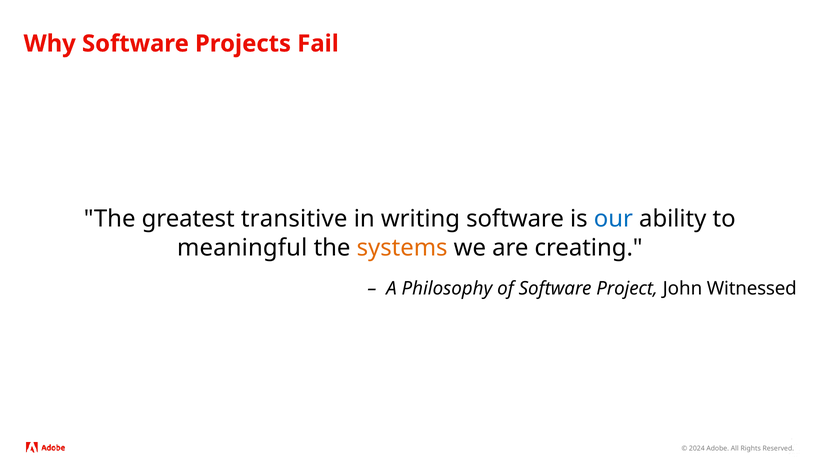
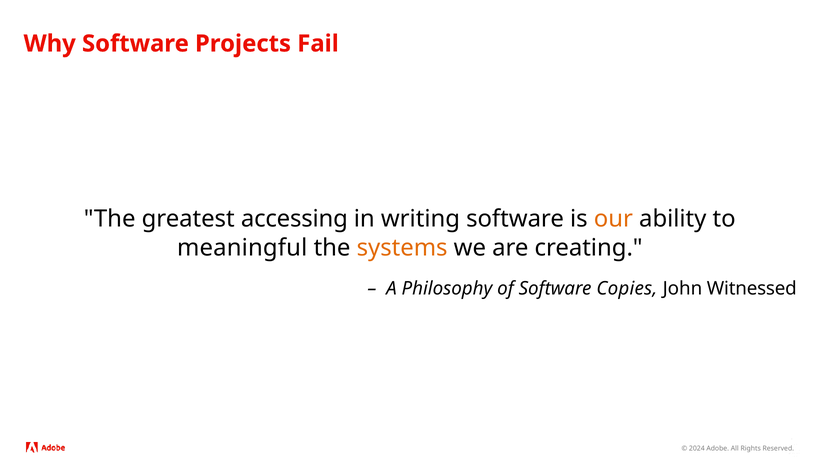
transitive: transitive -> accessing
our colour: blue -> orange
Project: Project -> Copies
